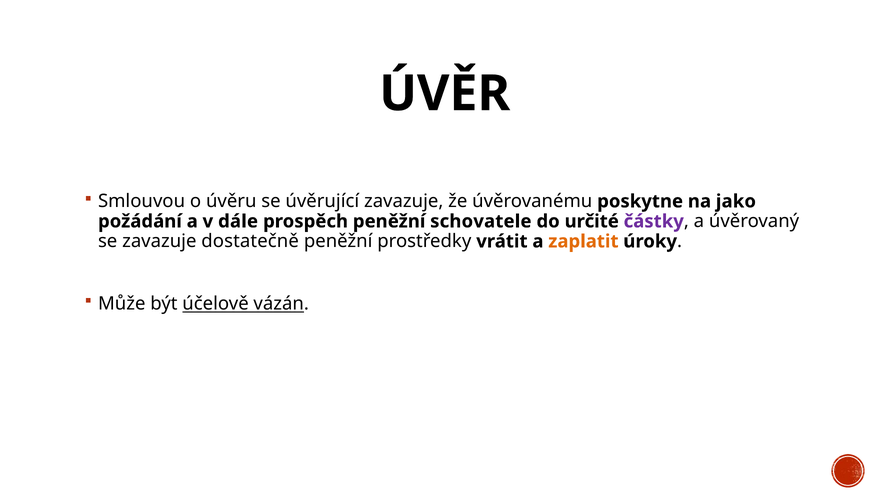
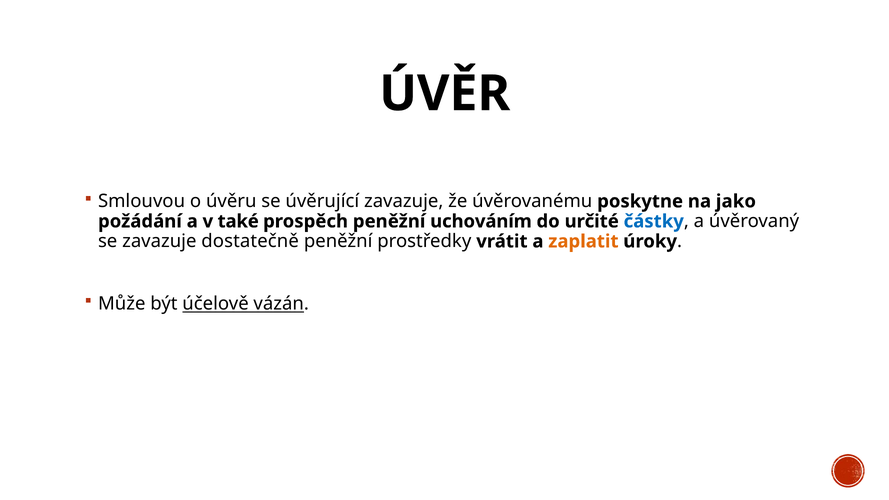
dále: dále -> také
schovatele: schovatele -> uchováním
částky colour: purple -> blue
